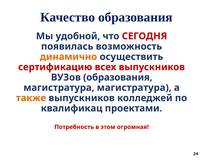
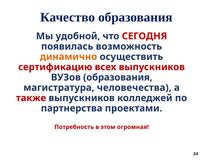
магистратура магистратура: магистратура -> человечества
также colour: orange -> red
квалификац: квалификац -> партнерства
